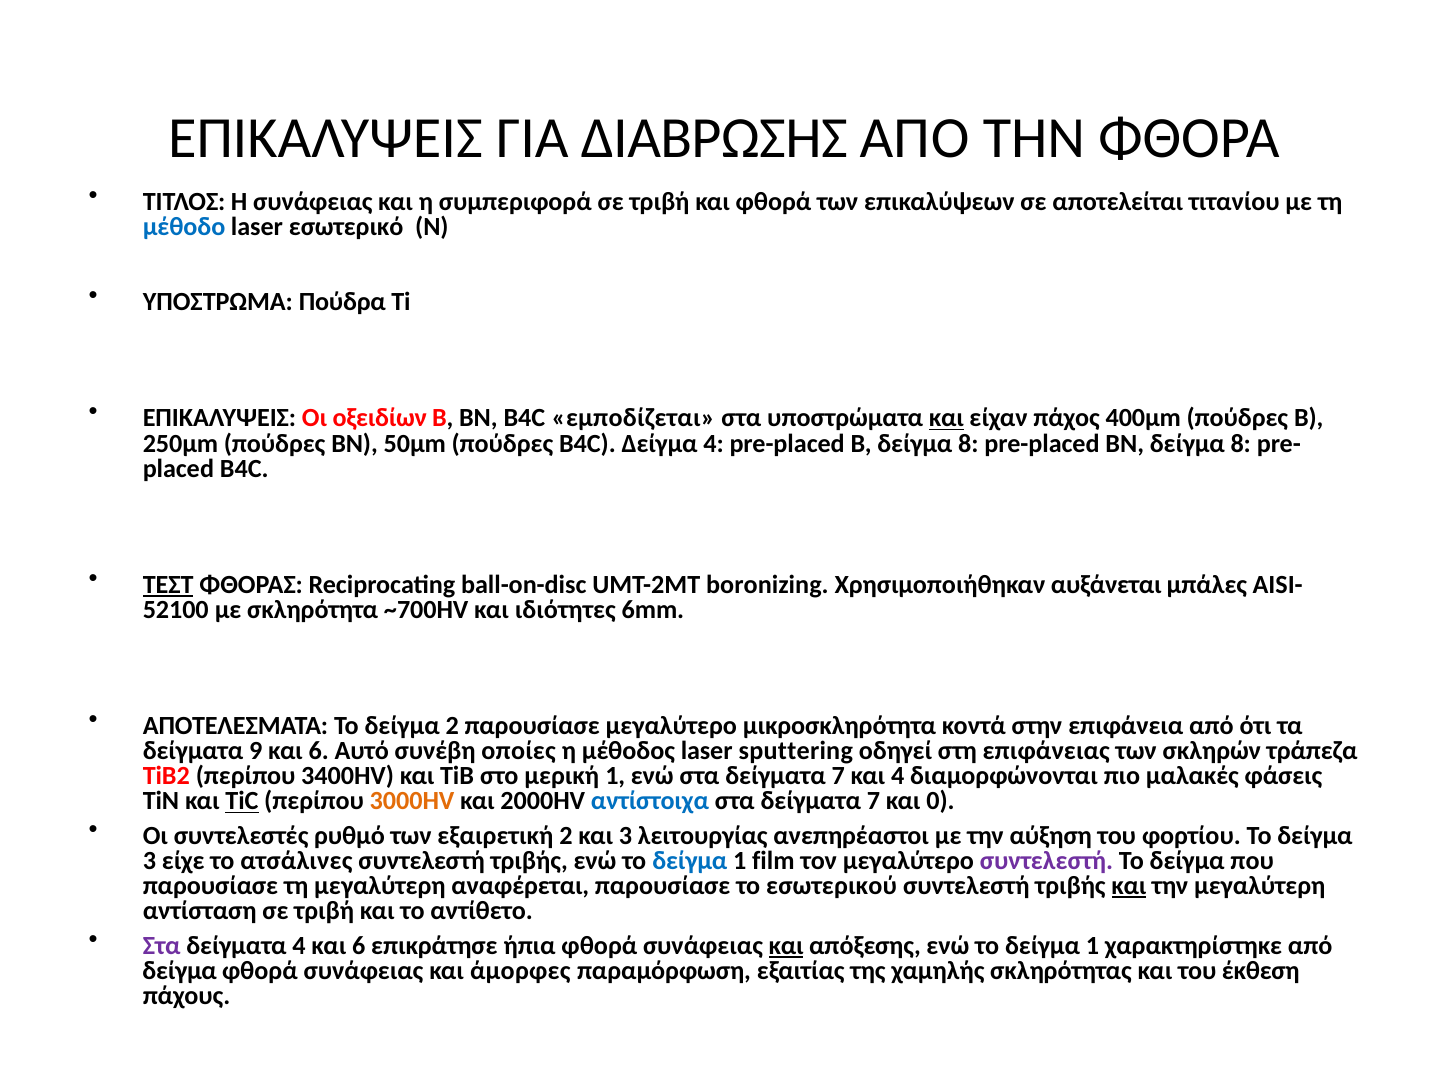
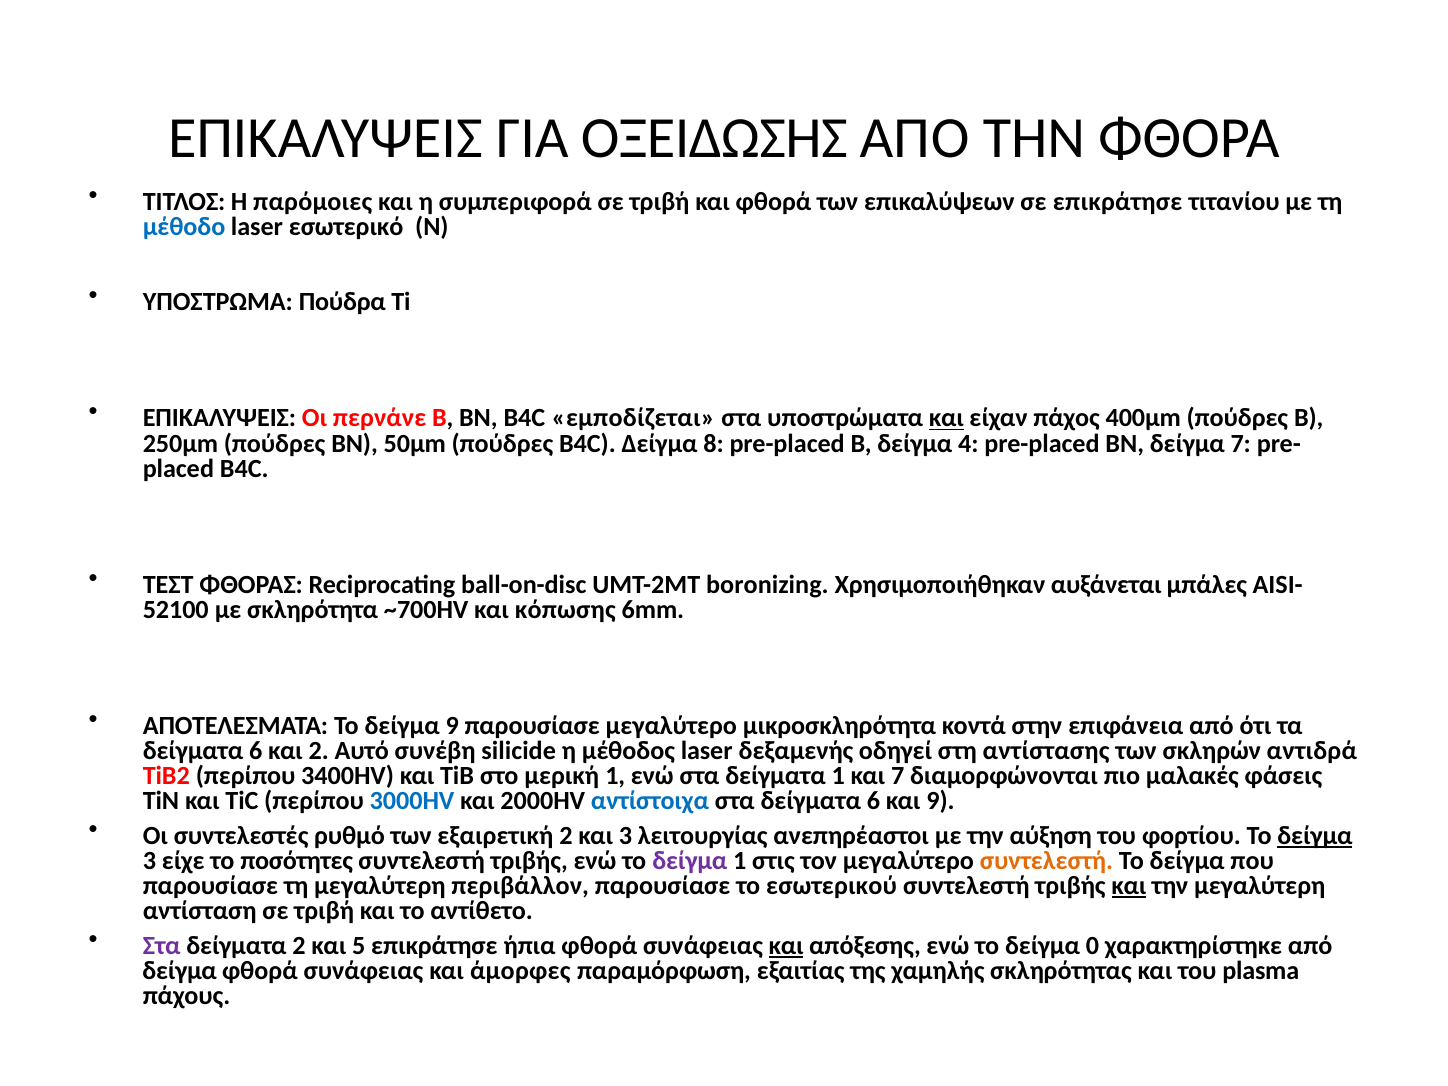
ΔΙΑΒΡΩΣΗΣ: ΔΙΑΒΡΩΣΗΣ -> ΟΞΕΙΔΩΣΗΣ
Η συνάφειας: συνάφειας -> παρόμοιες
σε αποτελείται: αποτελείται -> επικράτησε
οξειδίων: οξειδίων -> περνάνε
Δείγμα 4: 4 -> 8
B δείγμα 8: 8 -> 4
BN δείγμα 8: 8 -> 7
ΤΕΣΤ underline: present -> none
ιδιότητες: ιδιότητες -> κόπωσης
δείγμα 2: 2 -> 9
9 at (256, 751): 9 -> 6
6 at (319, 751): 6 -> 2
οποίες: οποίες -> silicide
sputtering: sputtering -> δεξαμενής
επιφάνειας: επιφάνειας -> αντίστασης
τράπεζα: τράπεζα -> αντιδρά
ενώ στα δείγματα 7: 7 -> 1
και 4: 4 -> 7
TiC underline: present -> none
3000HV colour: orange -> blue
7 at (873, 801): 7 -> 6
και 0: 0 -> 9
δείγμα at (1315, 836) underline: none -> present
ατσάλινες: ατσάλινες -> ποσότητες
δείγμα at (690, 861) colour: blue -> purple
film: film -> στις
συντελεστή at (1047, 861) colour: purple -> orange
αναφέρεται: αναφέρεται -> περιβάλλον
δείγματα 4: 4 -> 2
6 at (359, 946): 6 -> 5
1 at (1093, 946): 1 -> 0
έκθεση: έκθεση -> plasma
